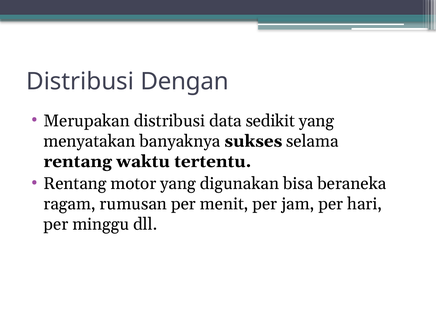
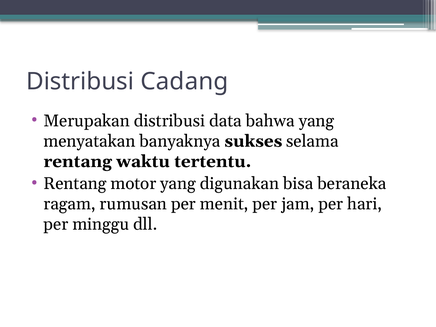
Dengan: Dengan -> Cadang
sedikit: sedikit -> bahwa
